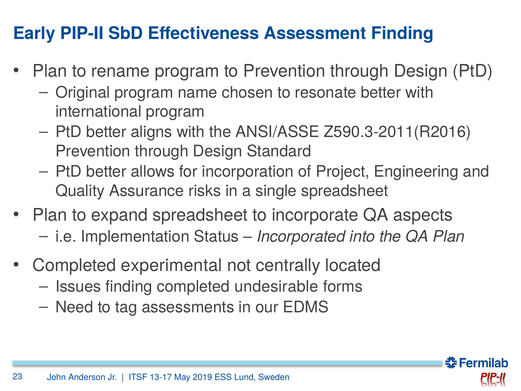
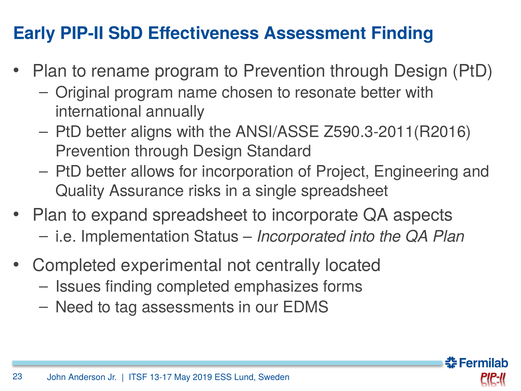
international program: program -> annually
undesirable: undesirable -> emphasizes
